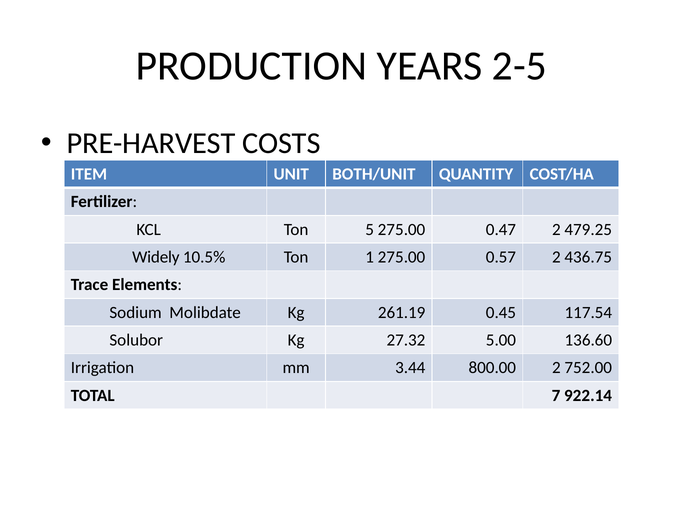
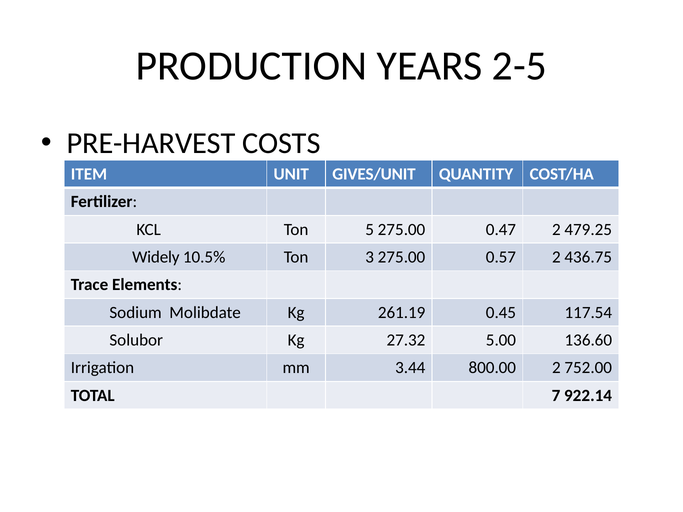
BOTH/UNIT: BOTH/UNIT -> GIVES/UNIT
1: 1 -> 3
